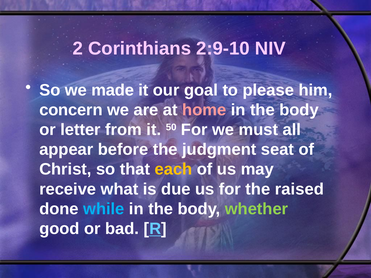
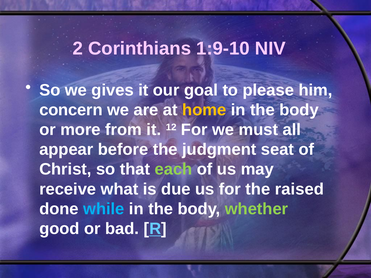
2:9-10: 2:9-10 -> 1:9-10
made: made -> gives
home colour: pink -> yellow
letter: letter -> more
50: 50 -> 12
each colour: yellow -> light green
